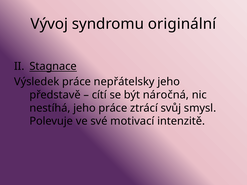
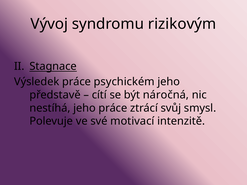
originální: originální -> rizikovým
nepřátelsky: nepřátelsky -> psychickém
